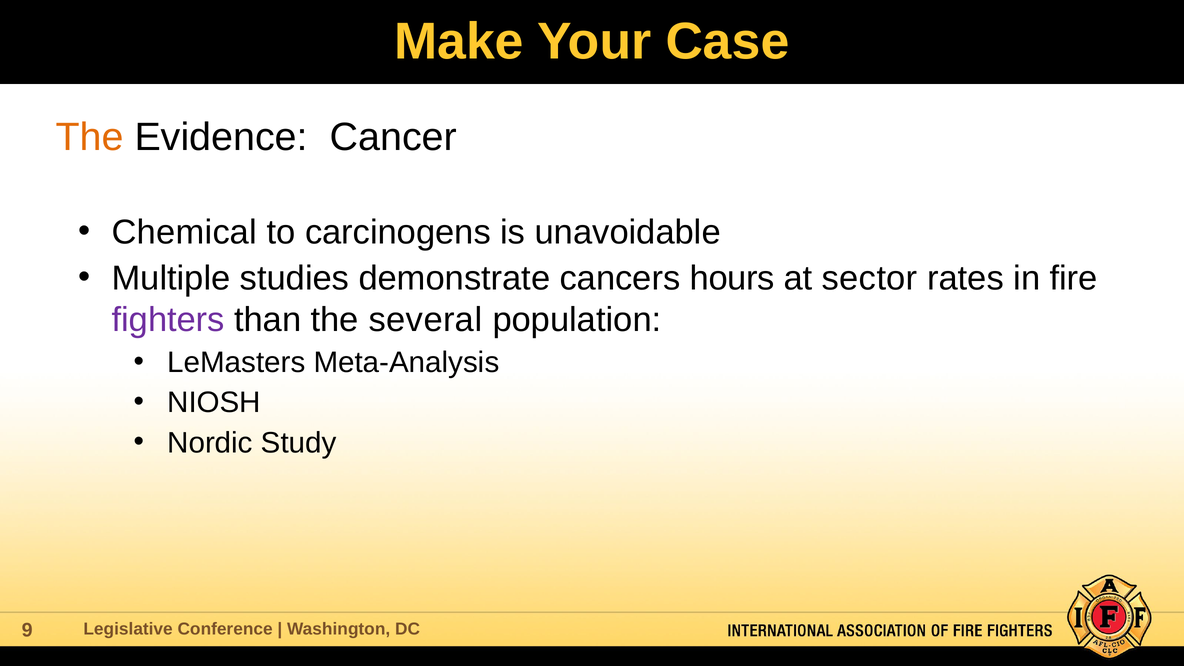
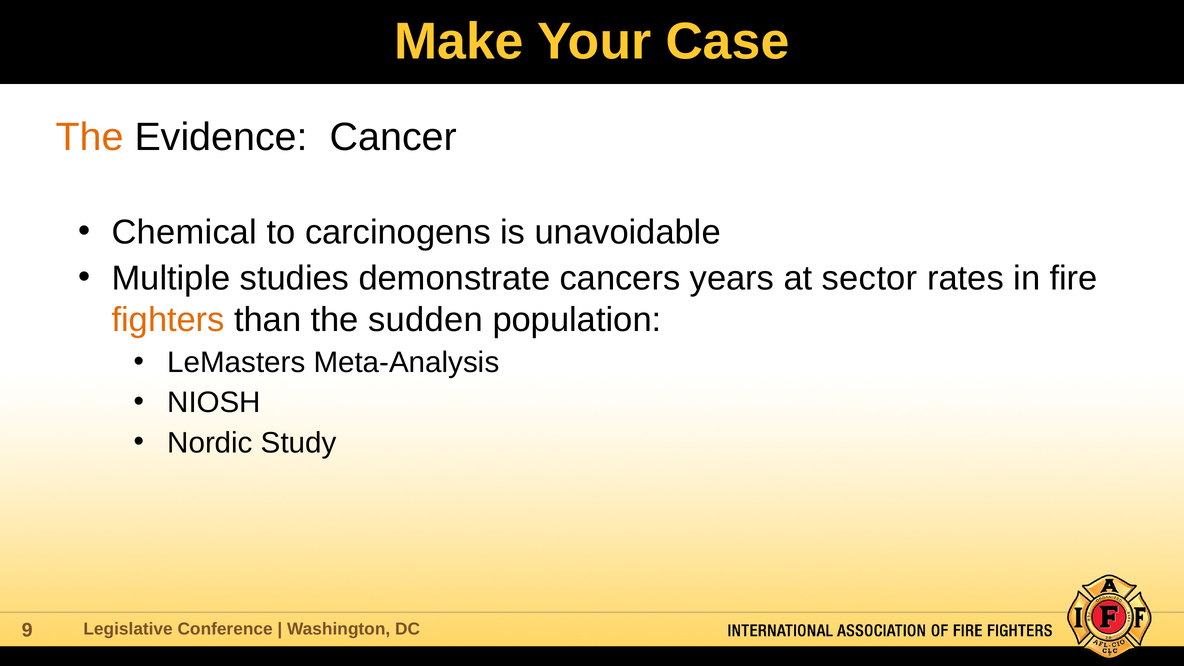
hours: hours -> years
fighters colour: purple -> orange
several: several -> sudden
